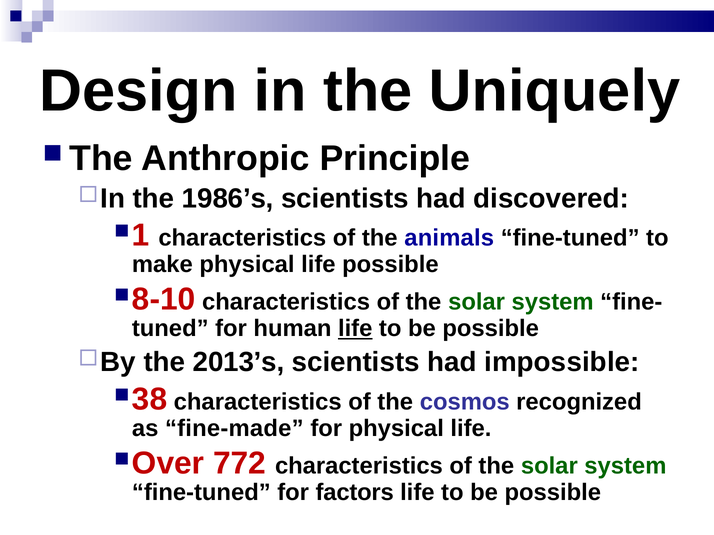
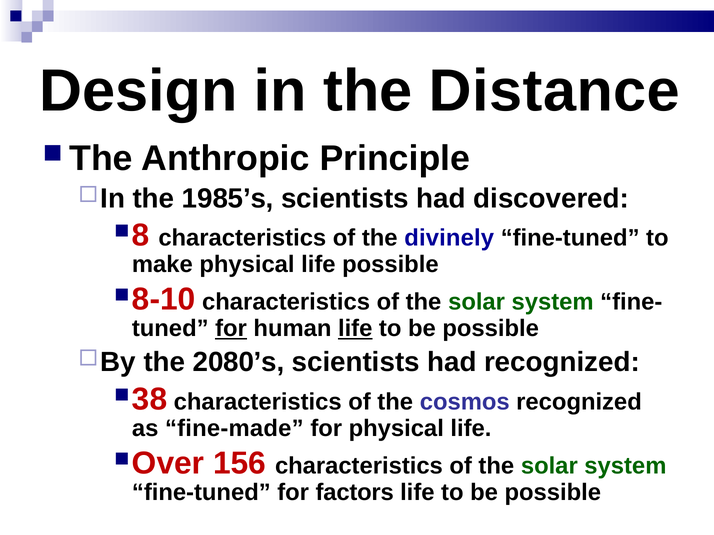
Uniquely: Uniquely -> Distance
1986’s: 1986’s -> 1985’s
1: 1 -> 8
animals: animals -> divinely
for at (231, 329) underline: none -> present
2013’s: 2013’s -> 2080’s
had impossible: impossible -> recognized
772: 772 -> 156
